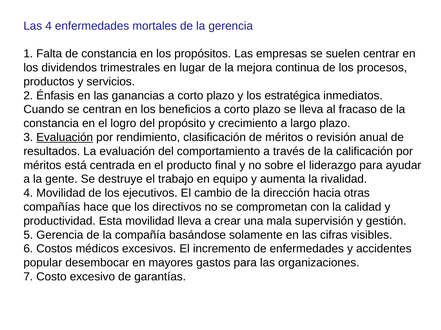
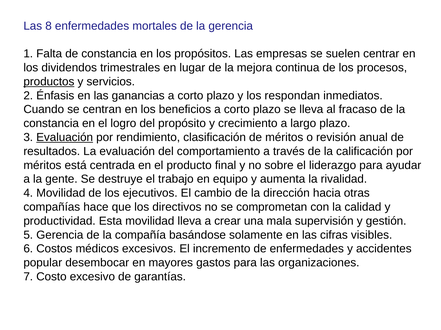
Las 4: 4 -> 8
productos underline: none -> present
estratégica: estratégica -> respondan
